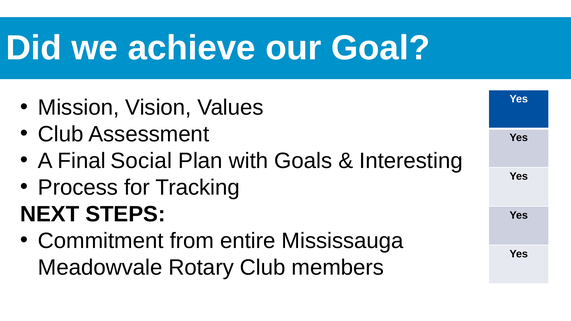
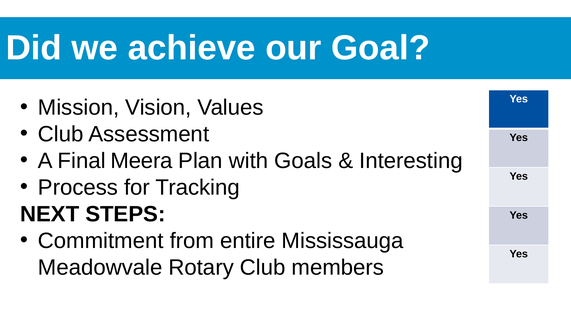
Social: Social -> Meera
